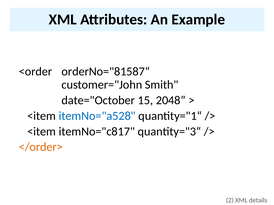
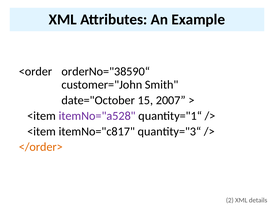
orderNo="81587“: orderNo="81587“ -> orderNo="38590“
2048: 2048 -> 2007
itemNo="a528 colour: blue -> purple
